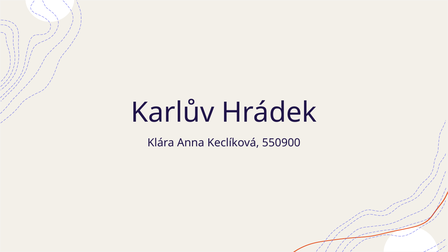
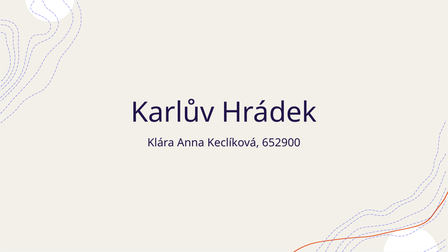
550900: 550900 -> 652900
